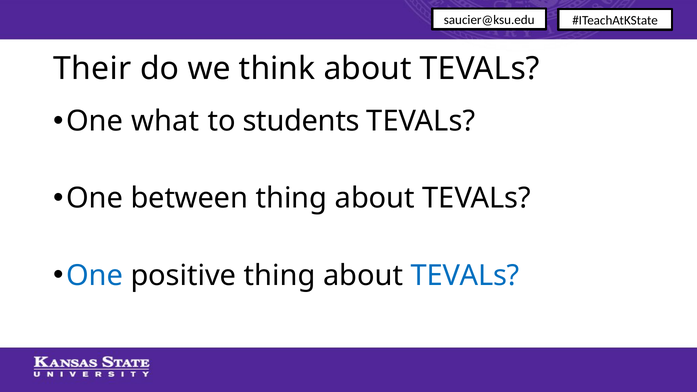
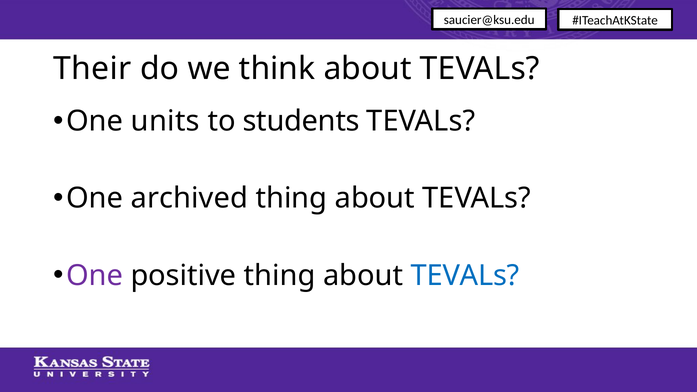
what: what -> units
between: between -> archived
One at (95, 276) colour: blue -> purple
